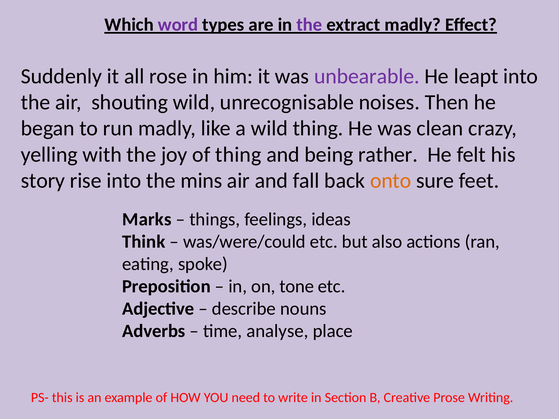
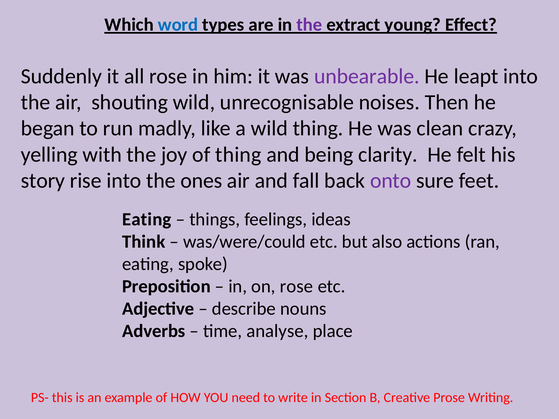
word colour: purple -> blue
extract madly: madly -> young
rather: rather -> clarity
mins: mins -> ones
onto colour: orange -> purple
Marks at (147, 219): Marks -> Eating
on tone: tone -> rose
